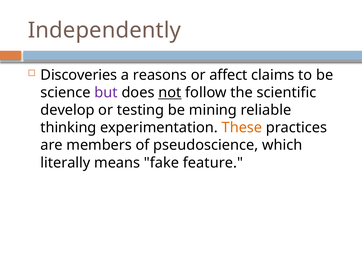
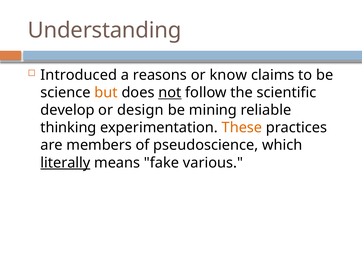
Independently: Independently -> Understanding
Discoveries: Discoveries -> Introduced
affect: affect -> know
but colour: purple -> orange
testing: testing -> design
literally underline: none -> present
feature: feature -> various
